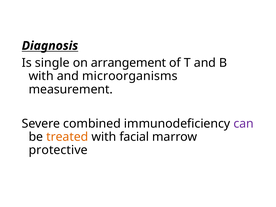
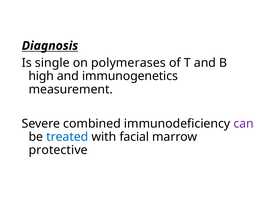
arrangement: arrangement -> polymerases
with at (41, 76): with -> high
microorganisms: microorganisms -> immunogenetics
treated colour: orange -> blue
